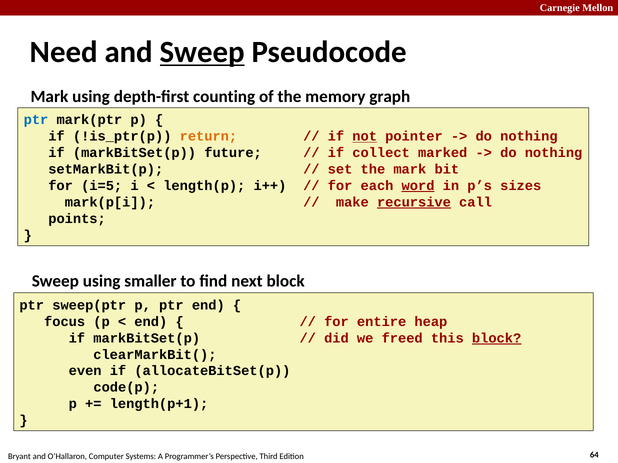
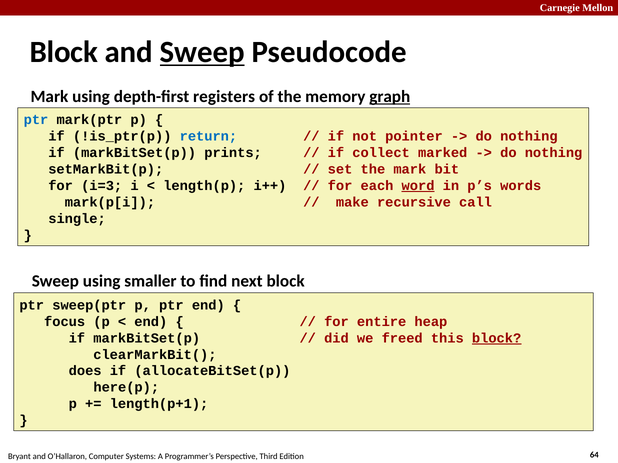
Need at (64, 52): Need -> Block
counting: counting -> registers
graph underline: none -> present
return colour: orange -> blue
not underline: present -> none
future: future -> prints
i=5: i=5 -> i=3
sizes: sizes -> words
recursive underline: present -> none
points: points -> single
even: even -> does
code(p: code(p -> here(p
